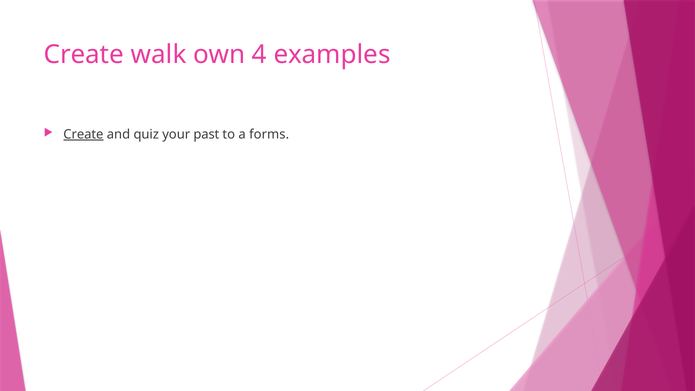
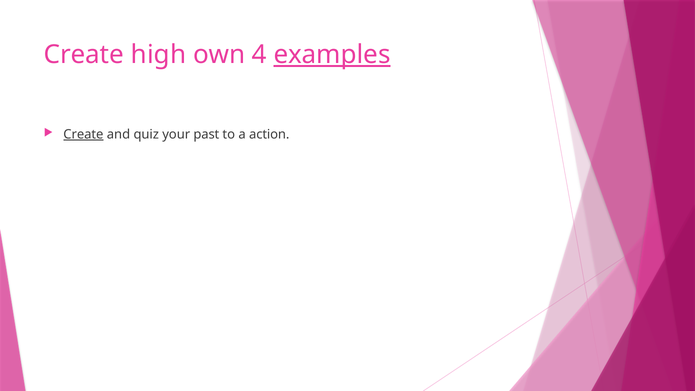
walk: walk -> high
examples underline: none -> present
forms: forms -> action
